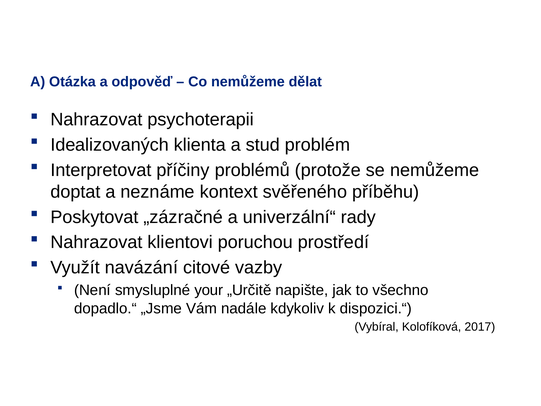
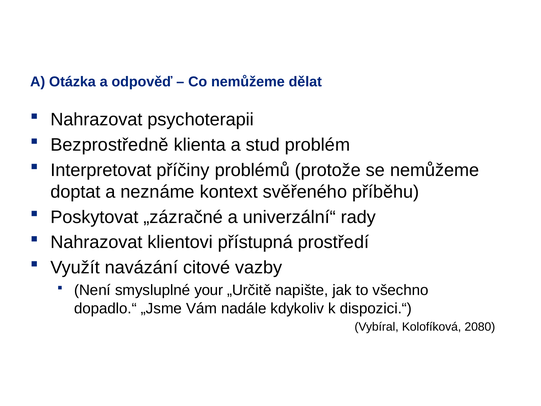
Idealizovaných: Idealizovaných -> Bezprostředně
poruchou: poruchou -> přístupná
2017: 2017 -> 2080
